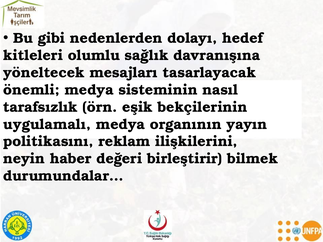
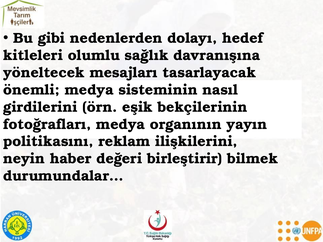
tarafsızlık: tarafsızlık -> girdilerini
uygulamalı: uygulamalı -> fotoğrafları
